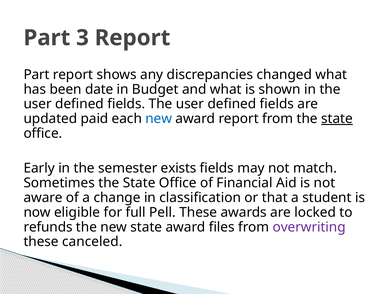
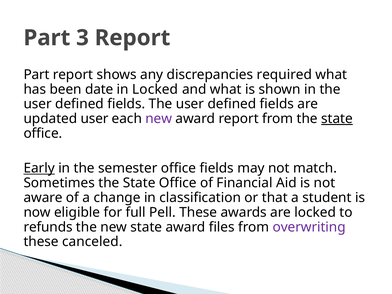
changed: changed -> required
in Budget: Budget -> Locked
updated paid: paid -> user
new at (159, 119) colour: blue -> purple
Early underline: none -> present
semester exists: exists -> office
